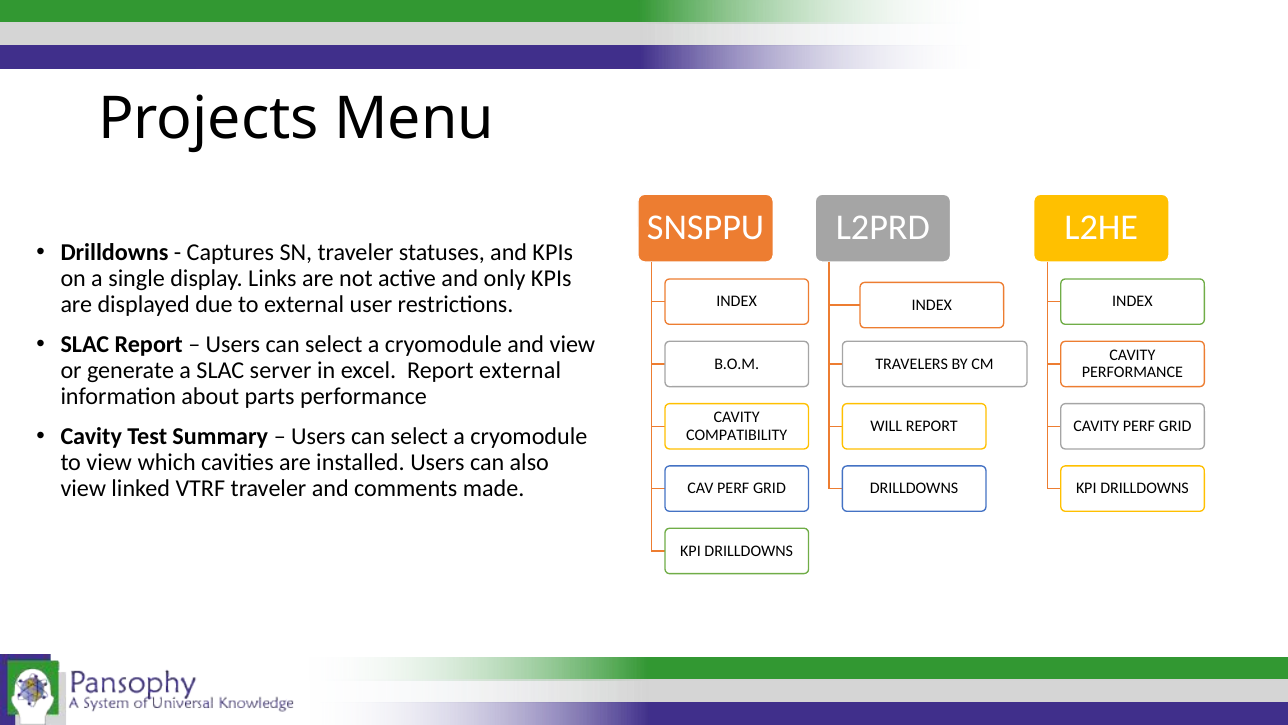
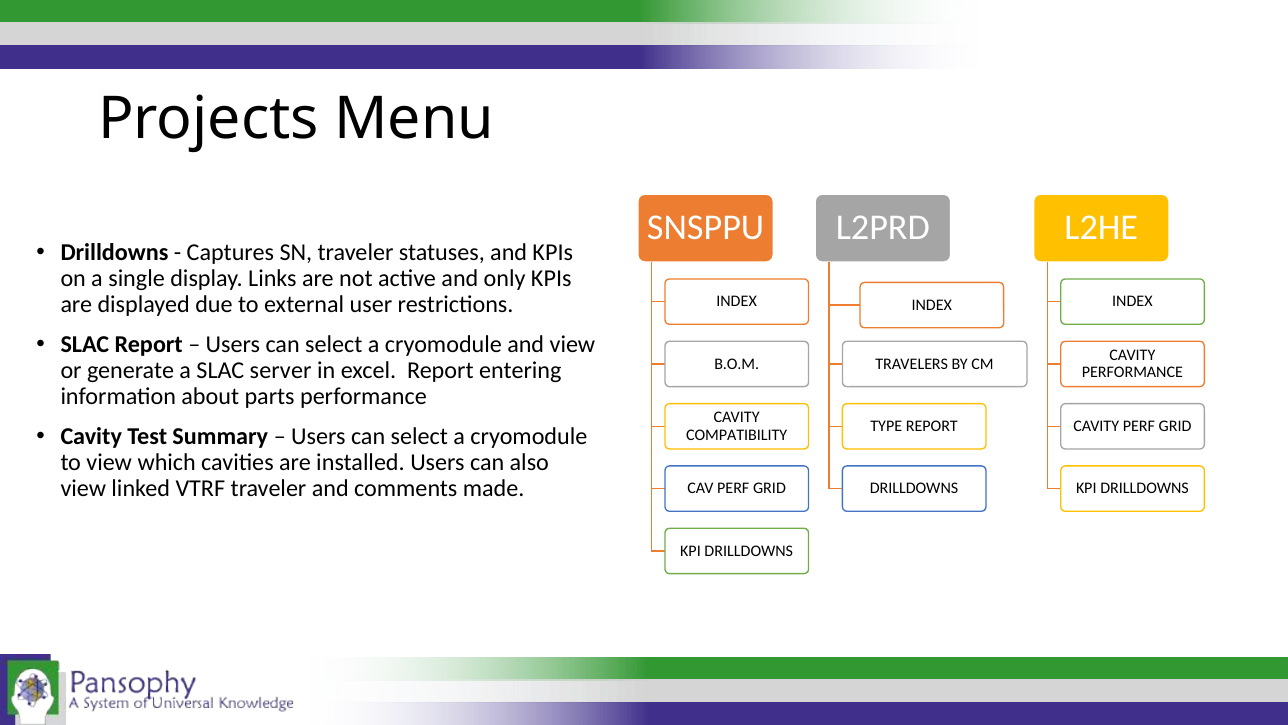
Report external: external -> entering
WILL: WILL -> TYPE
